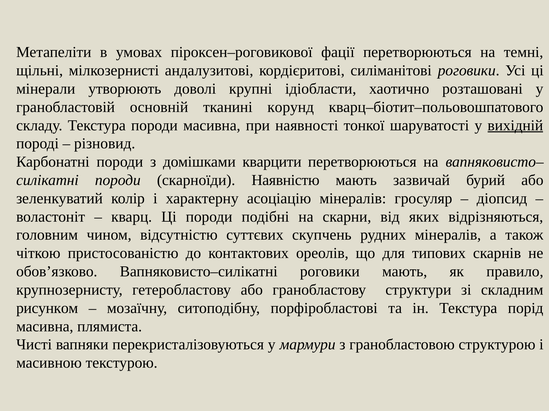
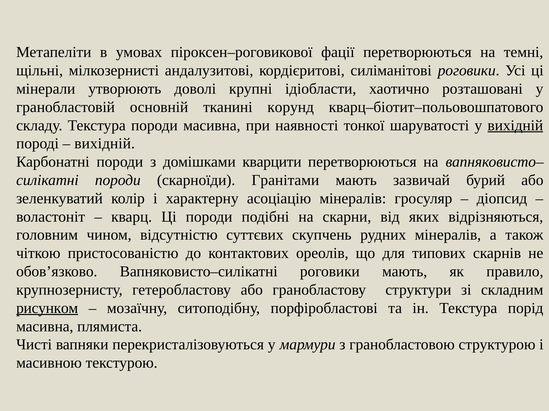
різновид at (105, 144): різновид -> вихідній
Наявністю: Наявністю -> Гранітами
рисунком underline: none -> present
